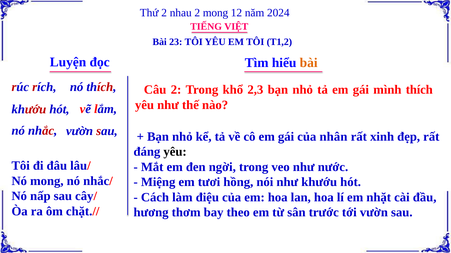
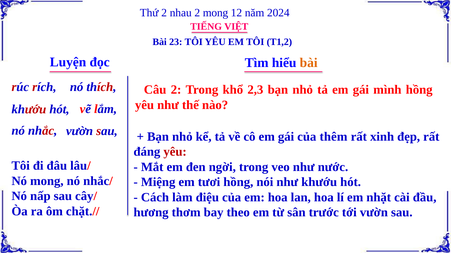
mình thích: thích -> hồng
nhân: nhân -> thêm
yêu at (175, 152) colour: black -> red
